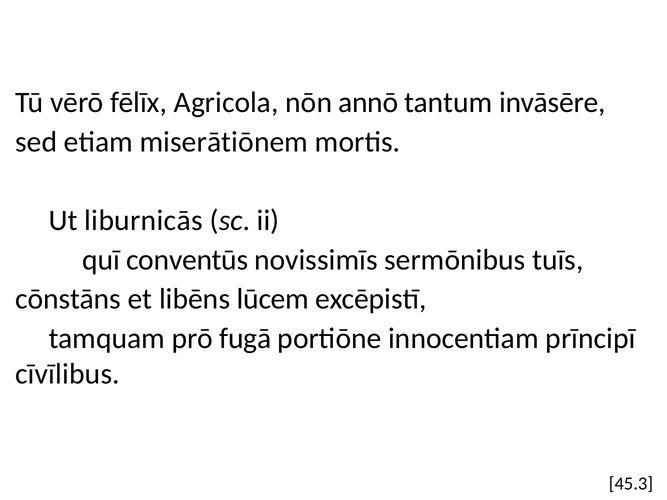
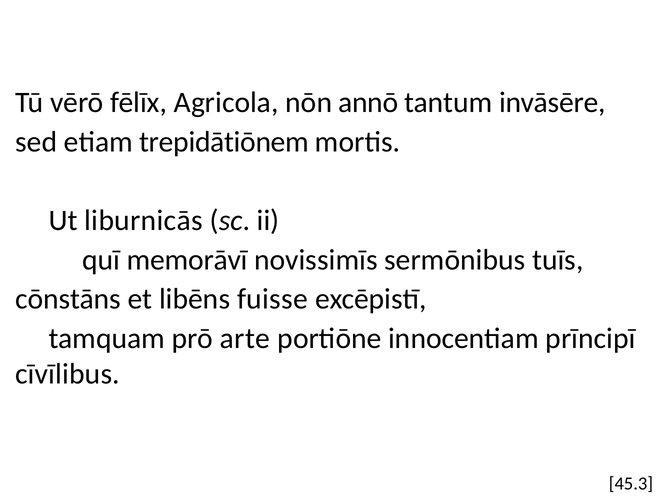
miserātiōnem: miserātiōnem -> trepidātiōnem
conventūs: conventūs -> memorāvī
lūcem: lūcem -> fuisse
fugā: fugā -> arte
